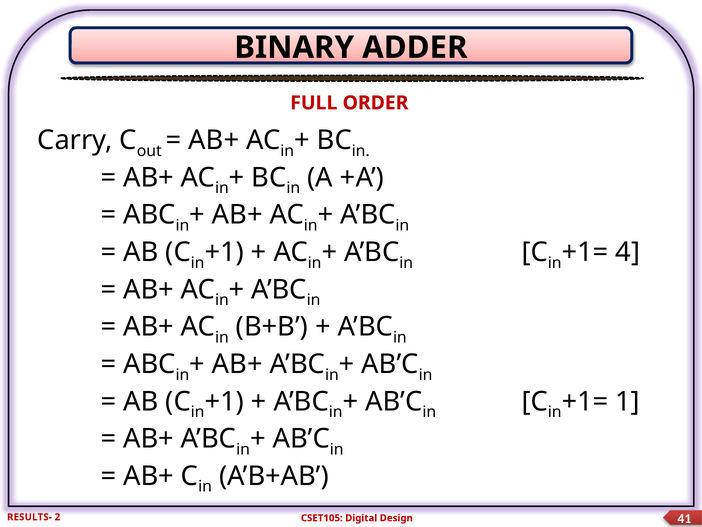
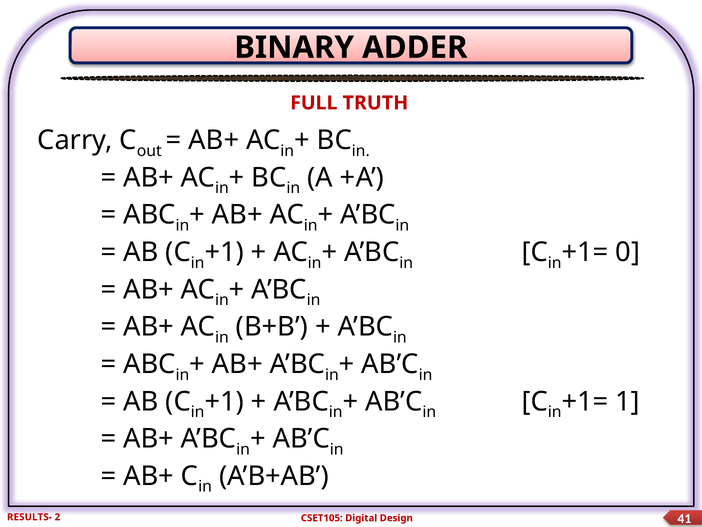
ORDER: ORDER -> TRUTH
4: 4 -> 0
